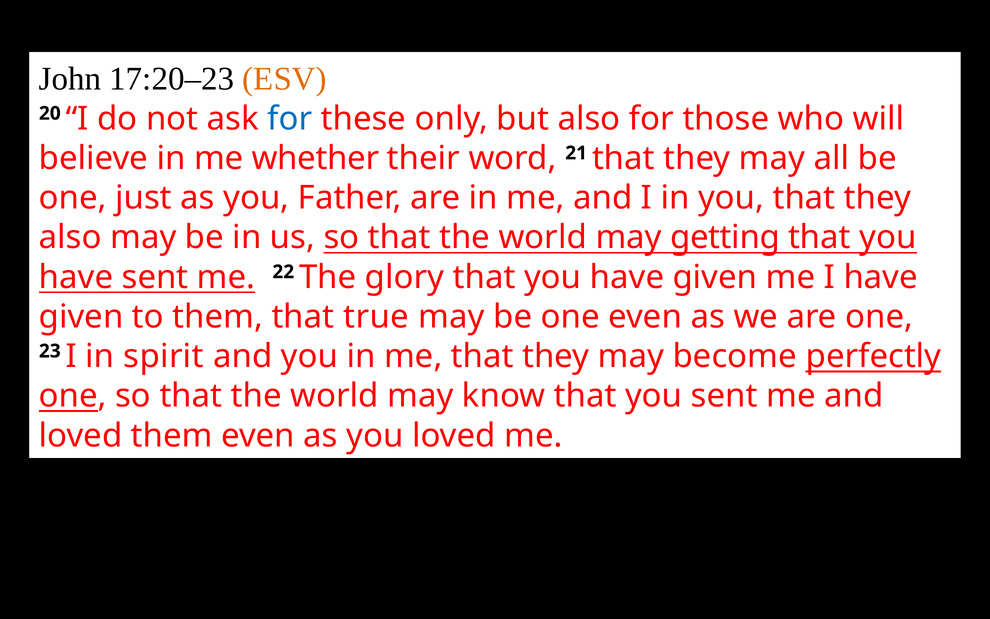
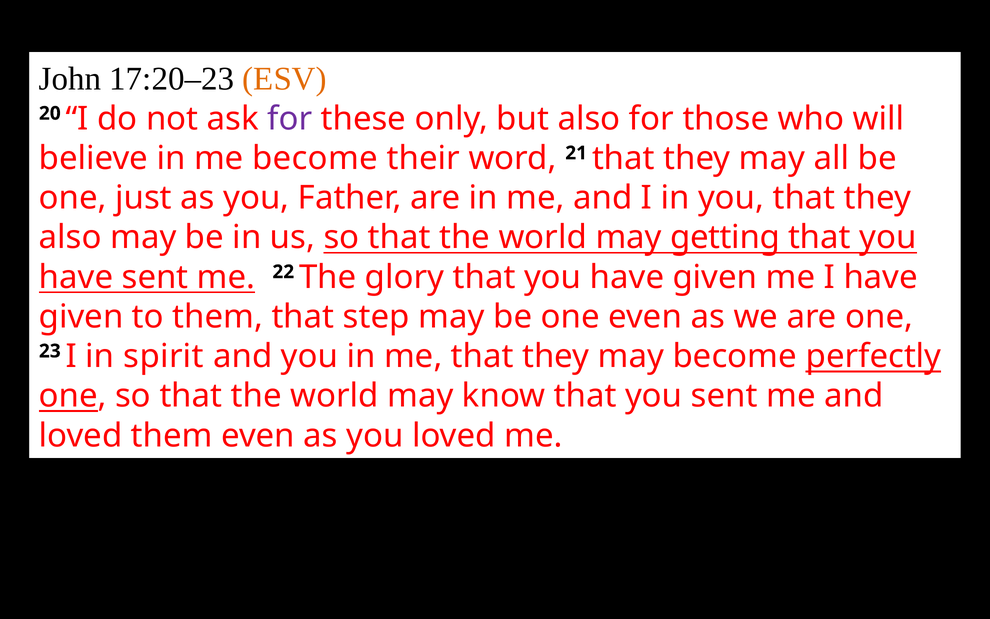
for at (290, 119) colour: blue -> purple
me whether: whether -> become
true: true -> step
